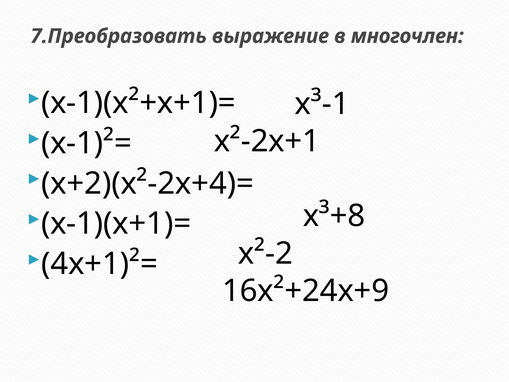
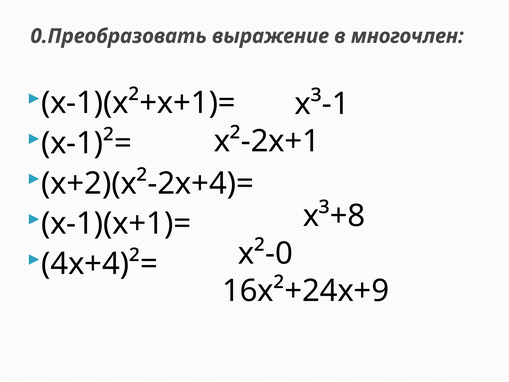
7.Преобразовать: 7.Преобразовать -> 0.Преобразовать
х²-2: х²-2 -> х²-0
4х+1)²=: 4х+1)²= -> 4х+4)²=
